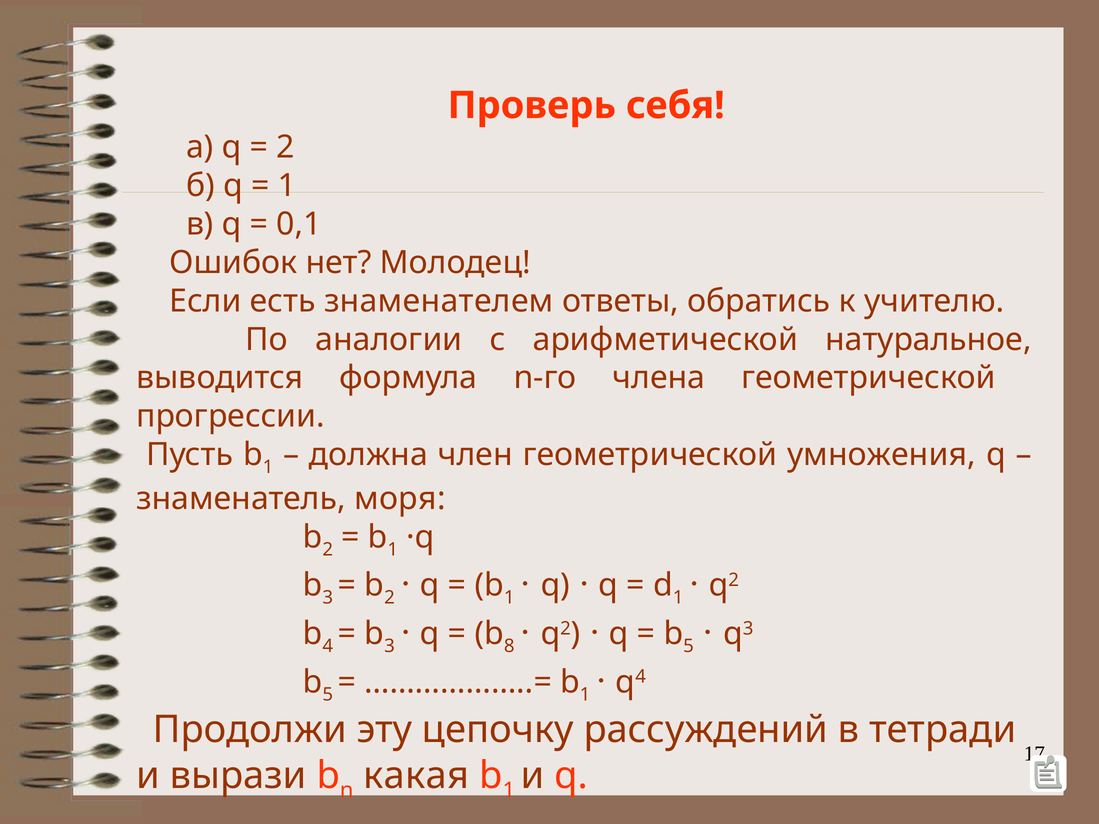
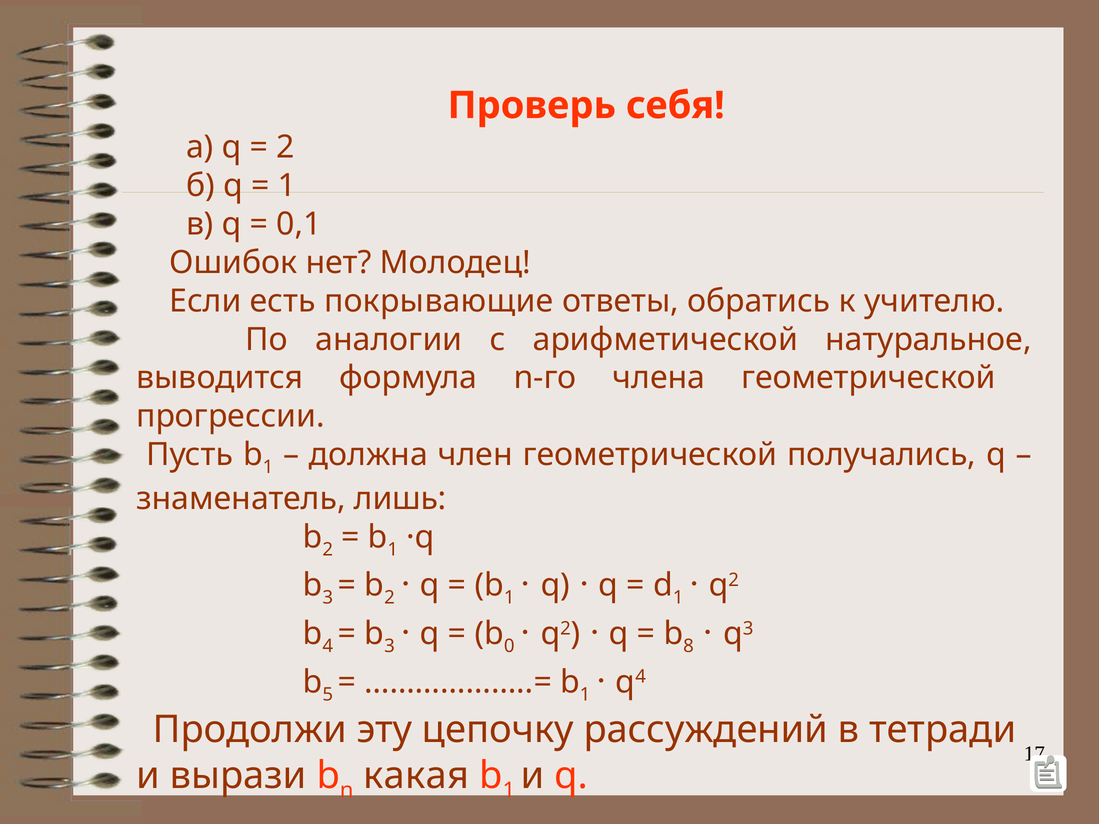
знаменателем: знаменателем -> покрывающие
умножения: умножения -> получались
моря: моря -> лишь
8: 8 -> 0
5 at (689, 646): 5 -> 8
